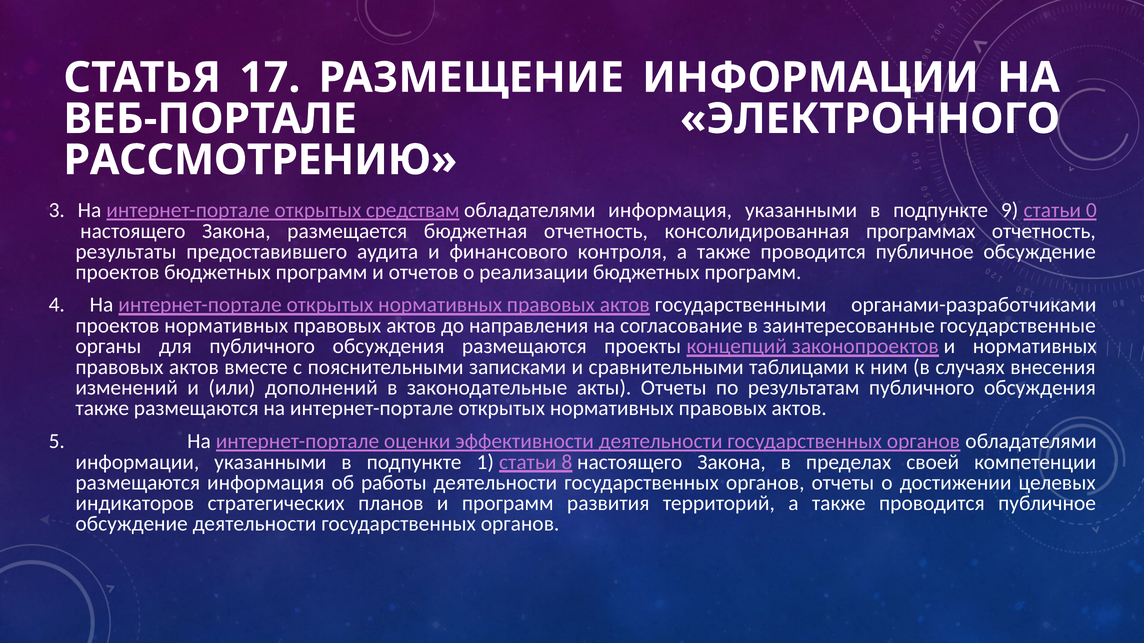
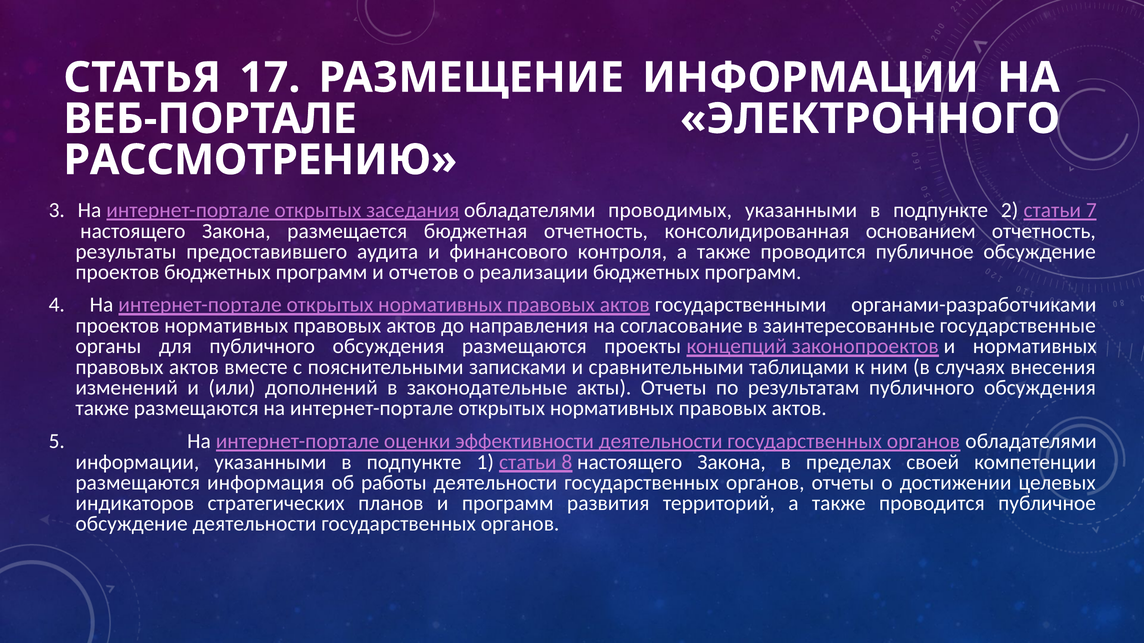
средствам: средствам -> заседания
обладателями информация: информация -> проводимых
9: 9 -> 2
0: 0 -> 7
программах: программах -> основанием
